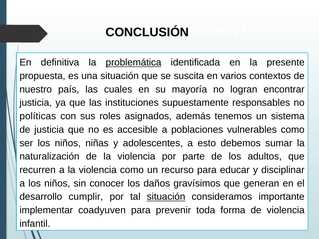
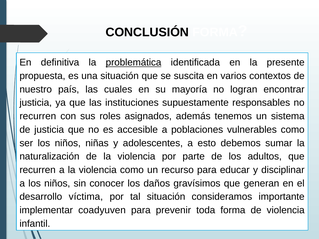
políticas at (38, 116): políticas -> recurren
cumplir: cumplir -> víctima
situación at (166, 197) underline: present -> none
